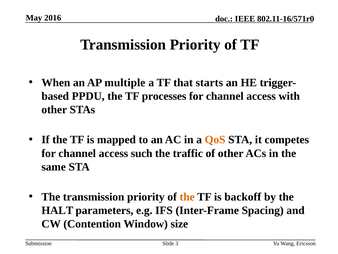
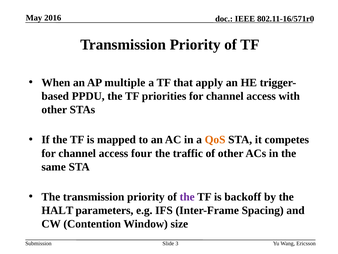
starts: starts -> apply
processes: processes -> priorities
such: such -> four
the at (187, 196) colour: orange -> purple
